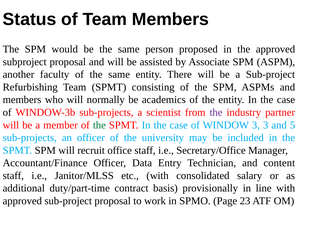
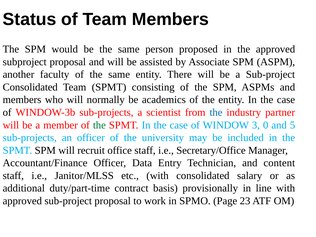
Refurbishing at (30, 87): Refurbishing -> Consolidated
the at (216, 112) colour: purple -> blue
3 3: 3 -> 0
